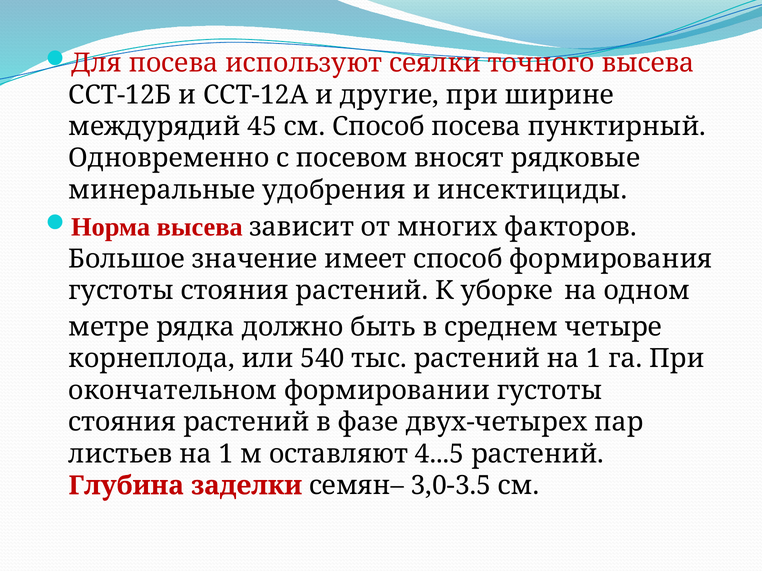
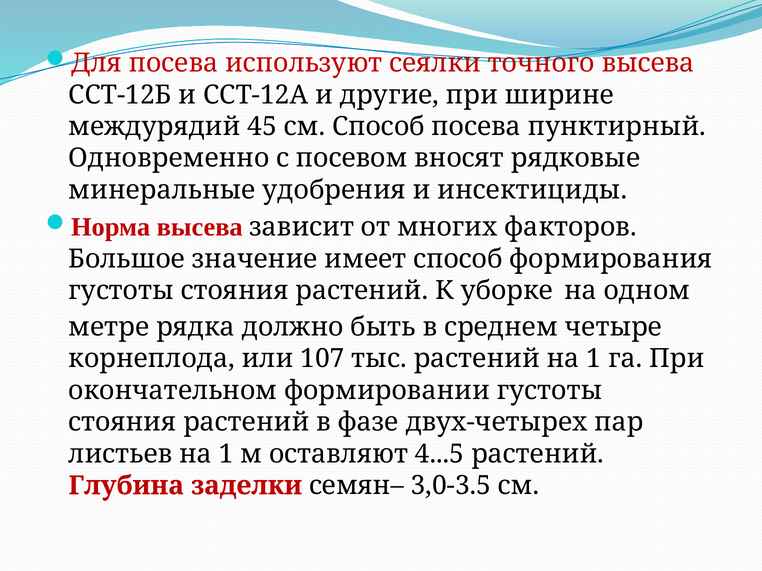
540: 540 -> 107
